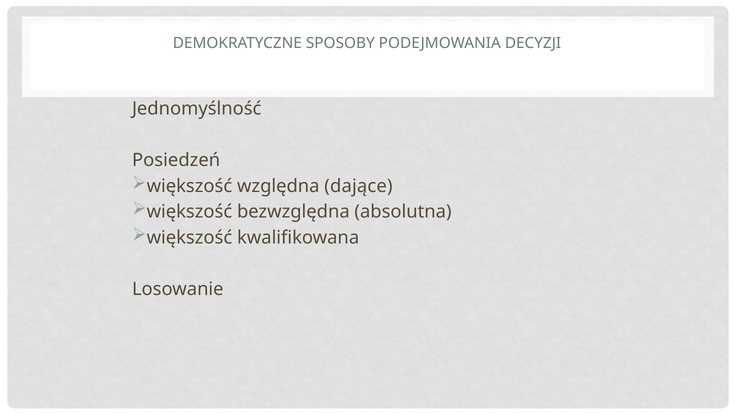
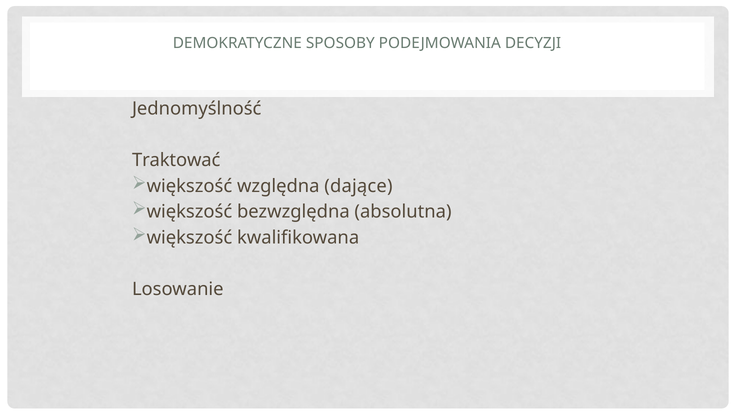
Posiedzeń: Posiedzeń -> Traktować
